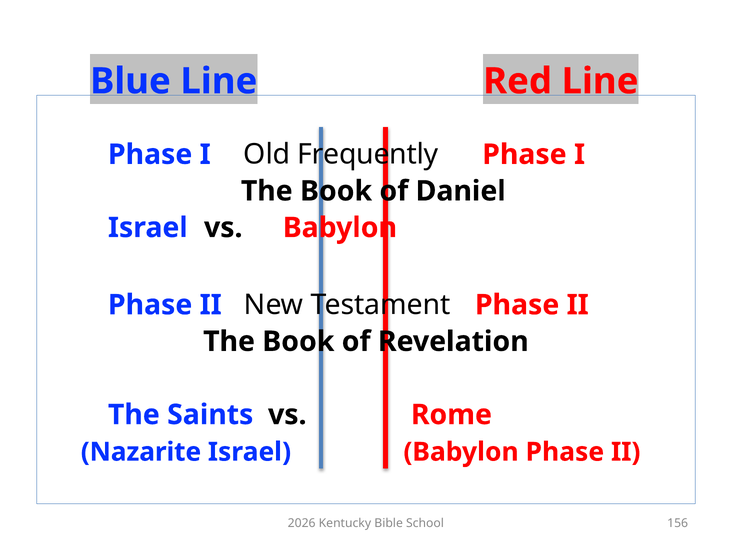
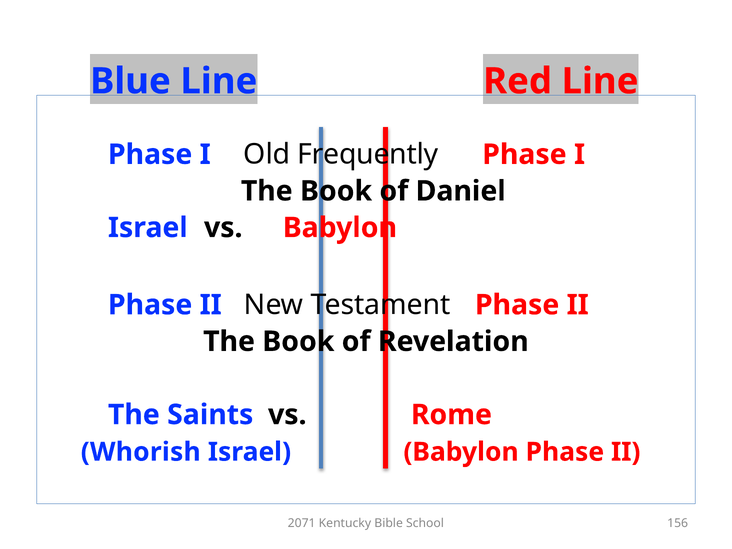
Nazarite: Nazarite -> Whorish
2026: 2026 -> 2071
